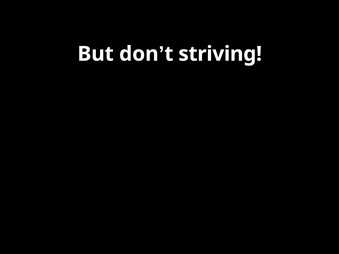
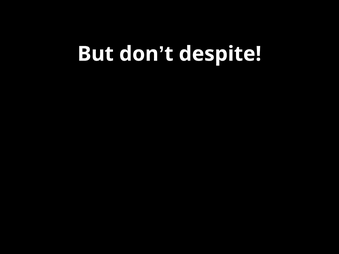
striving: striving -> despite
